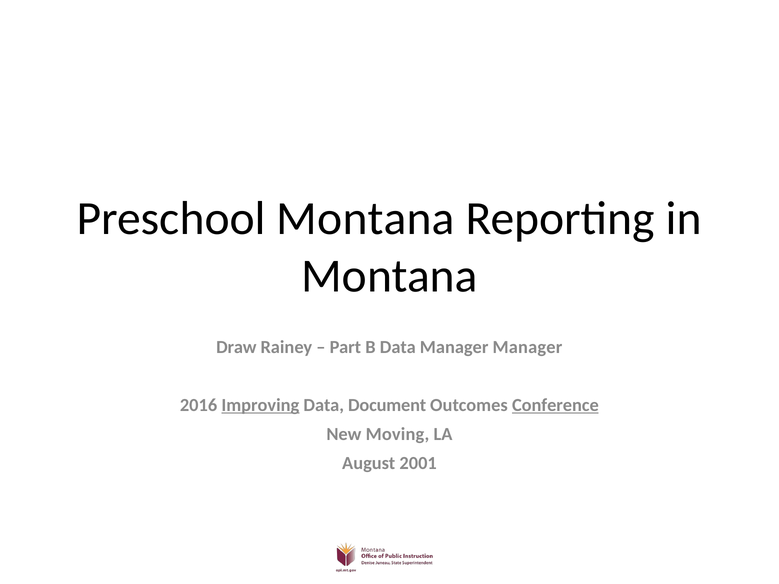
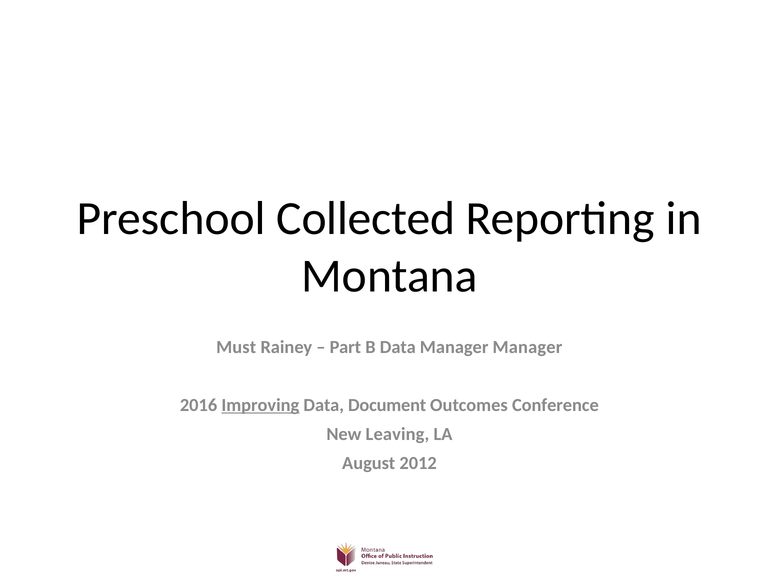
Preschool Montana: Montana -> Collected
Draw: Draw -> Must
Conference underline: present -> none
Moving: Moving -> Leaving
2001: 2001 -> 2012
